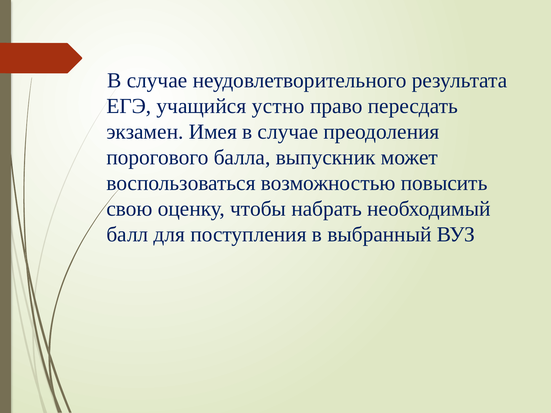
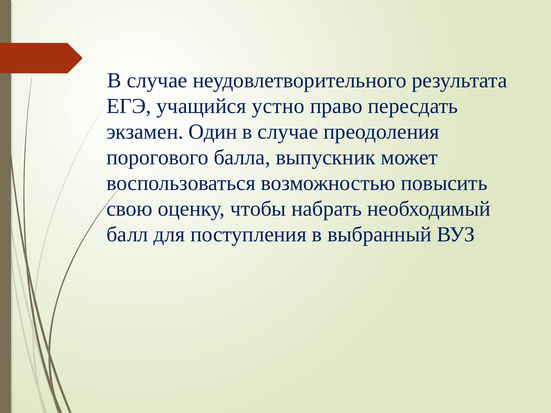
Имея: Имея -> Один
